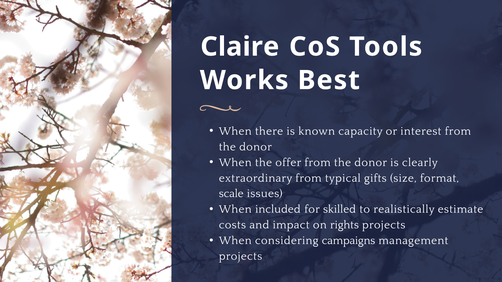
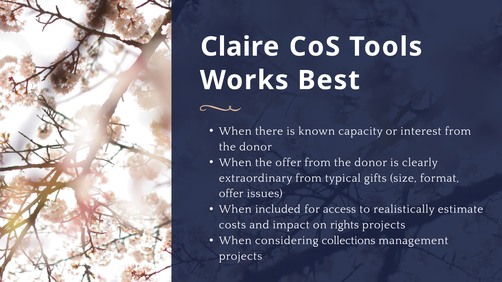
scale at (231, 194): scale -> offer
skilled: skilled -> access
campaigns: campaigns -> collections
